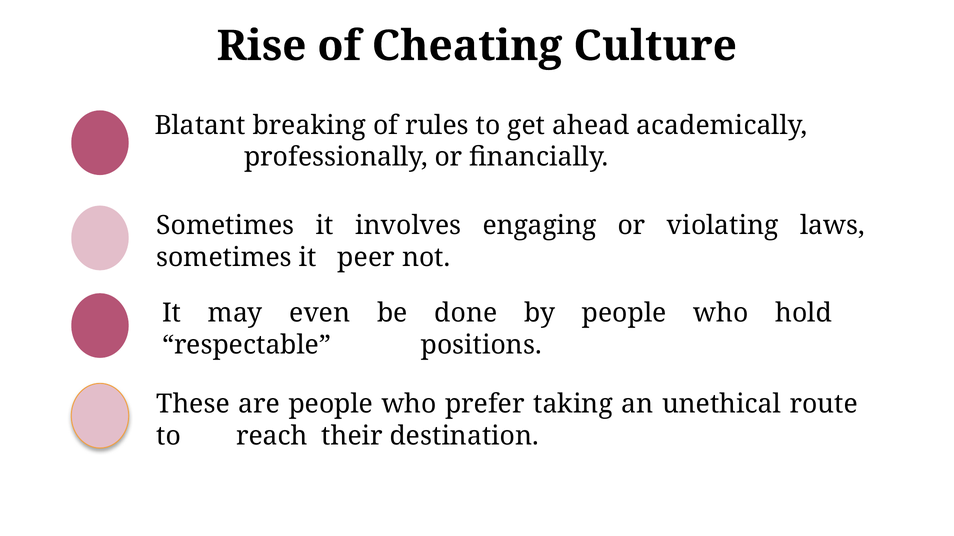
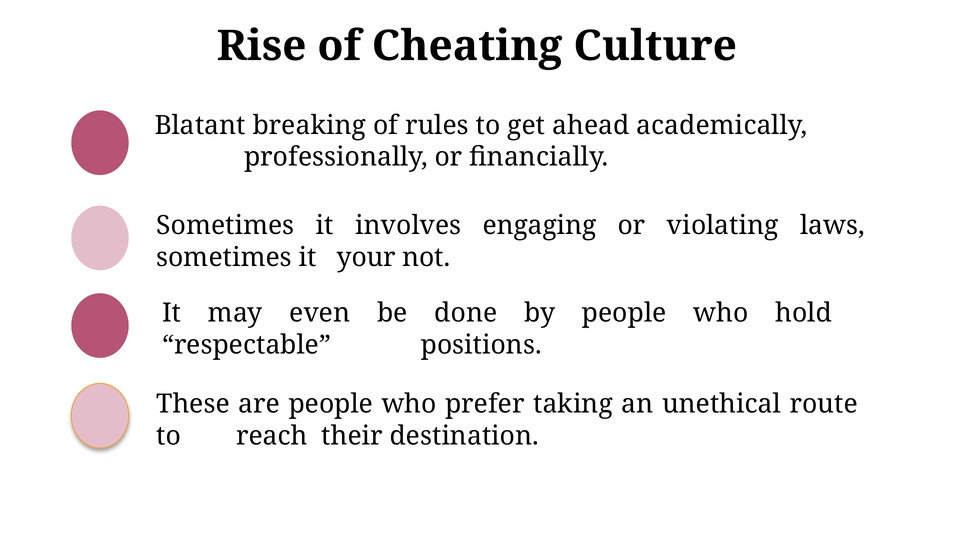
peer: peer -> your
